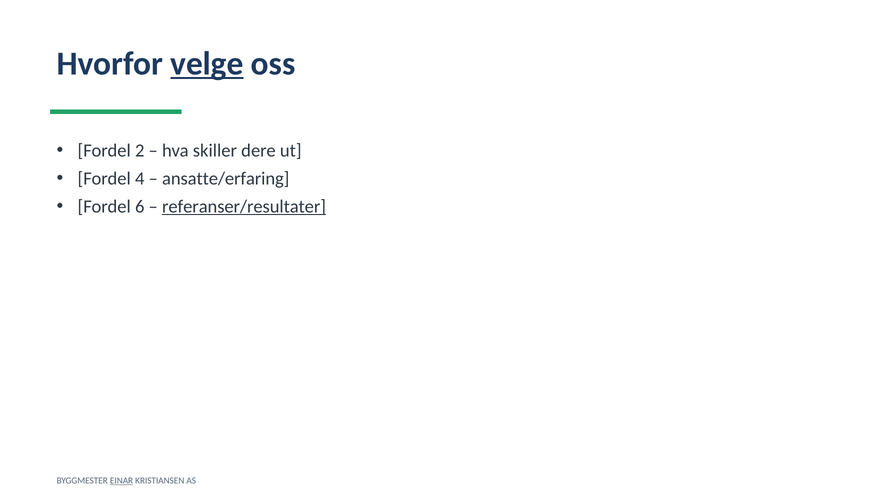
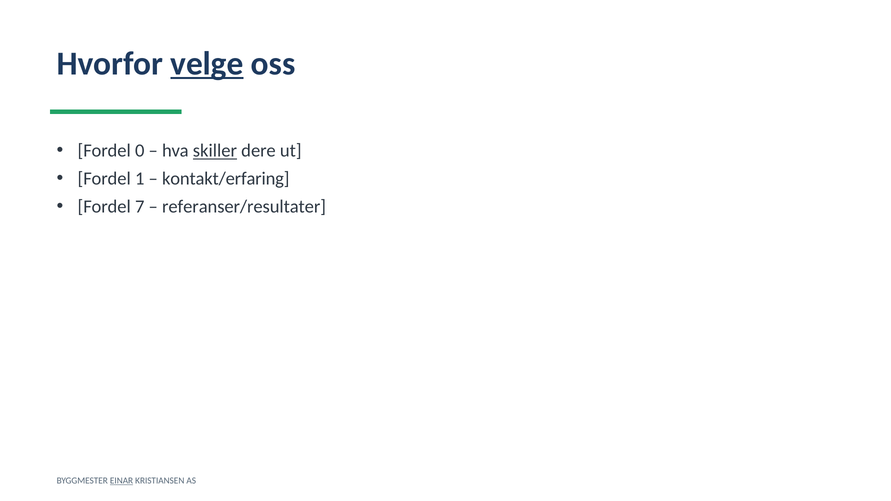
2: 2 -> 0
skiller underline: none -> present
4: 4 -> 1
ansatte/erfaring: ansatte/erfaring -> kontakt/erfaring
6: 6 -> 7
referanser/resultater underline: present -> none
